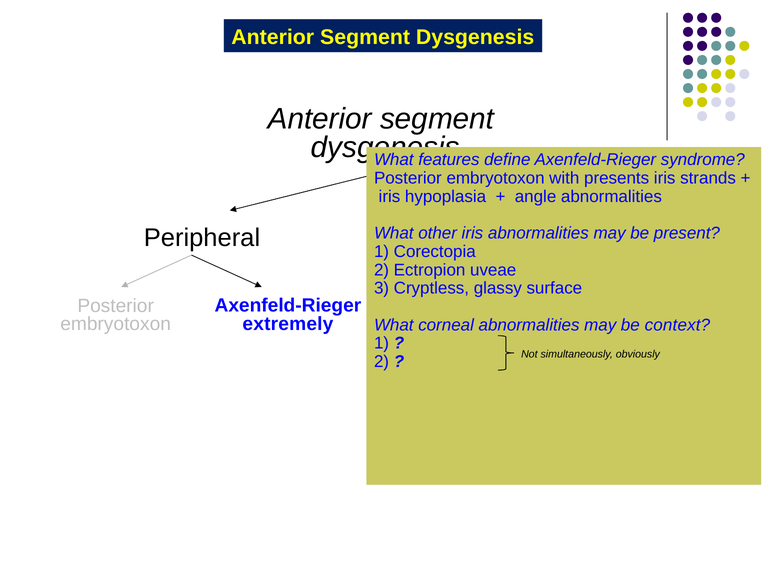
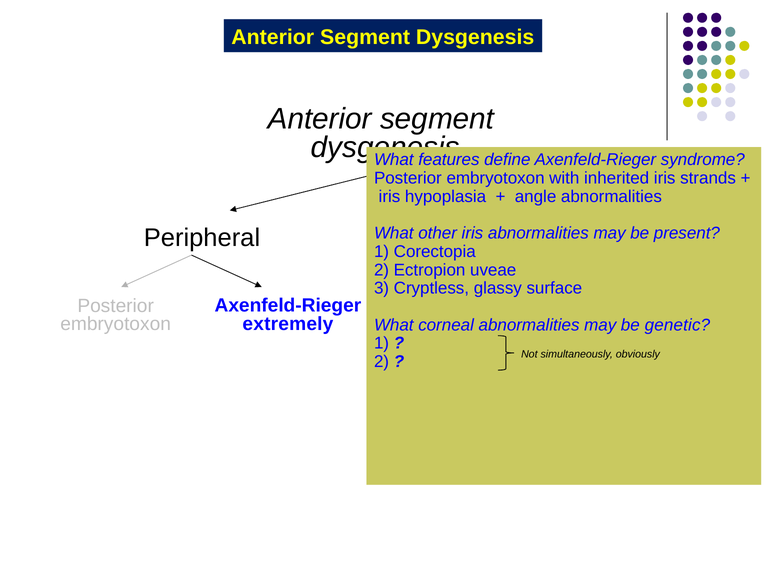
presents: presents -> inherited
context: context -> genetic
